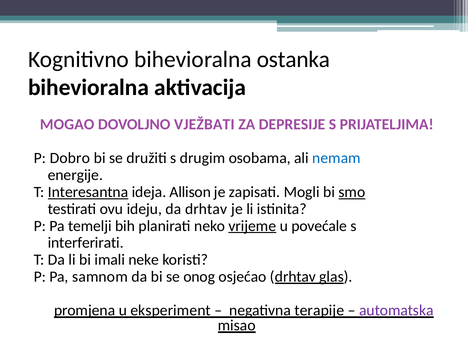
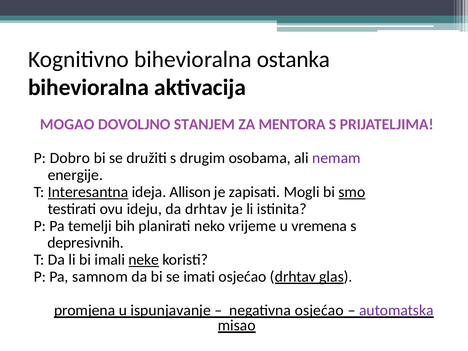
VJEŽBATI: VJEŽBATI -> STANJEM
DEPRESIJE: DEPRESIJE -> MENTORA
nemam colour: blue -> purple
vrijeme underline: present -> none
povećale: povećale -> vremena
interferirati: interferirati -> depresivnih
neke underline: none -> present
onog: onog -> imati
eksperiment: eksperiment -> ispunjavanje
negativna terapije: terapije -> osjećao
